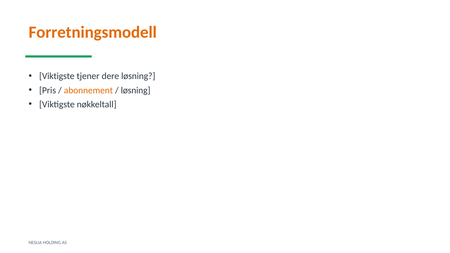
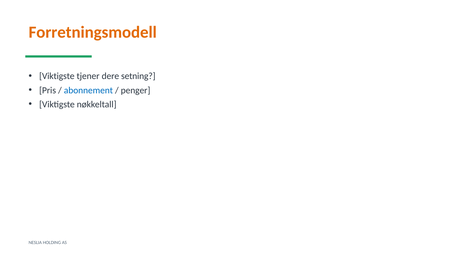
dere løsning: løsning -> setning
abonnement colour: orange -> blue
løsning at (136, 90): løsning -> penger
